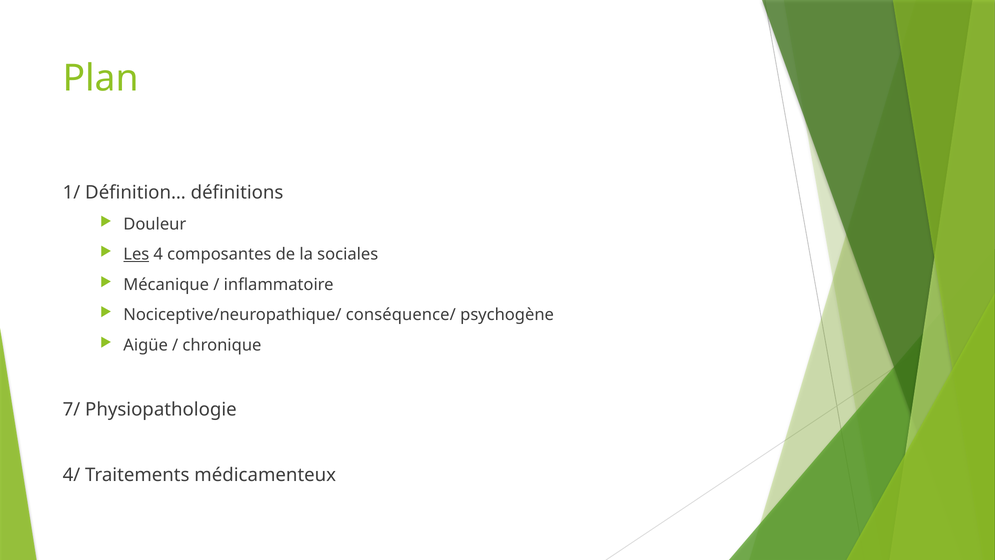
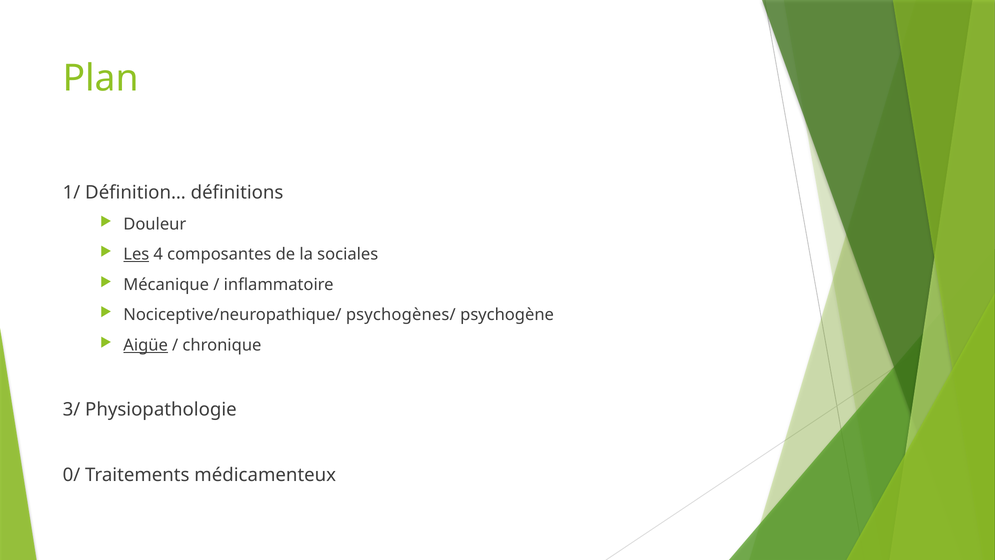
conséquence/: conséquence/ -> psychogènes/
Aigüe underline: none -> present
7/: 7/ -> 3/
4/: 4/ -> 0/
